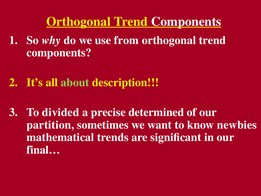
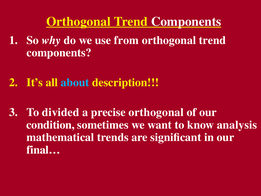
about colour: light green -> light blue
precise determined: determined -> orthogonal
partition: partition -> condition
newbies: newbies -> analysis
